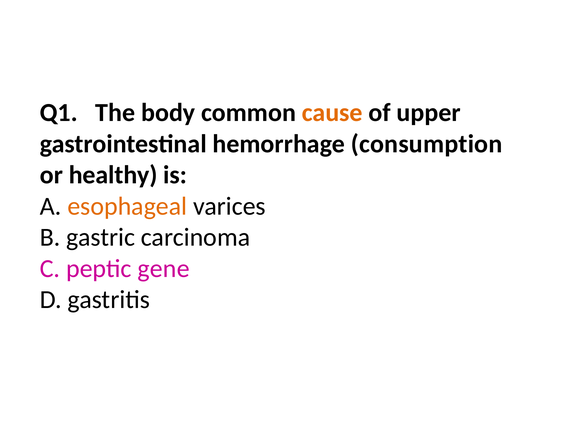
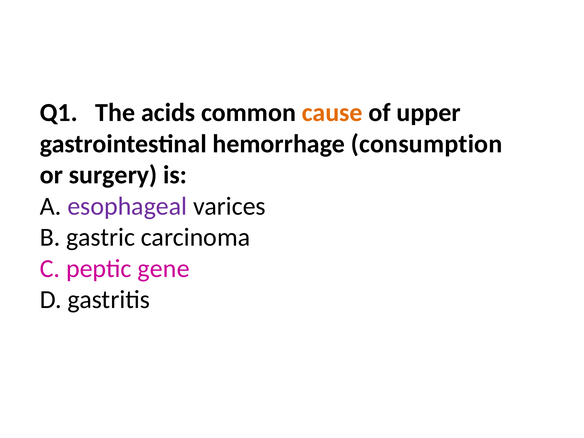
body: body -> acids
healthy: healthy -> surgery
esophageal colour: orange -> purple
